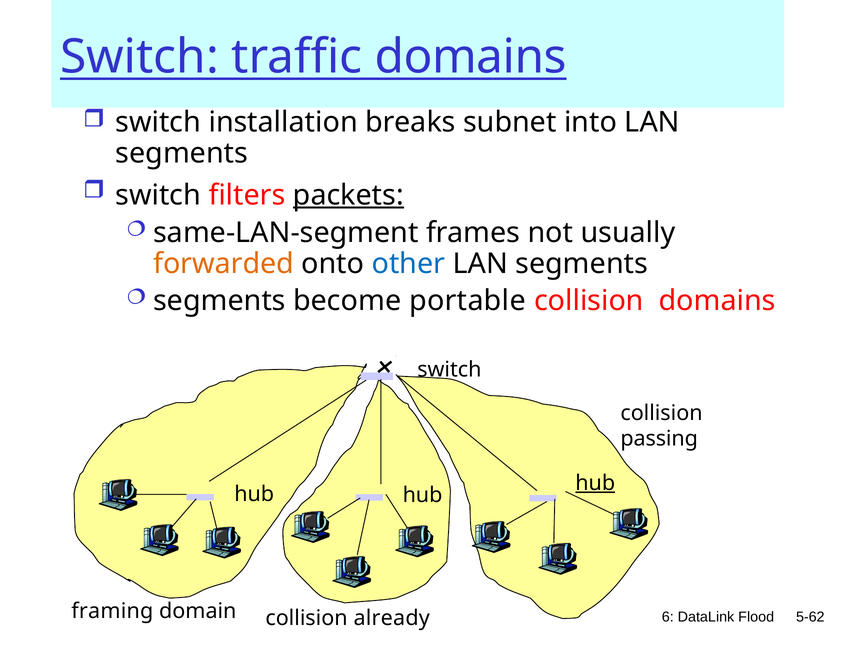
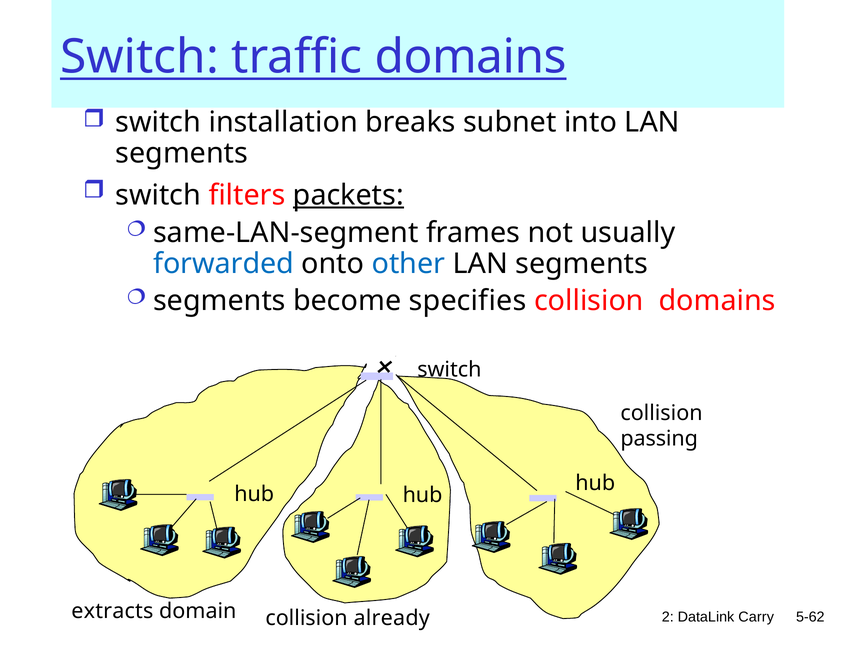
forwarded colour: orange -> blue
portable: portable -> specifies
hub at (595, 483) underline: present -> none
framing: framing -> extracts
6: 6 -> 2
Flood: Flood -> Carry
